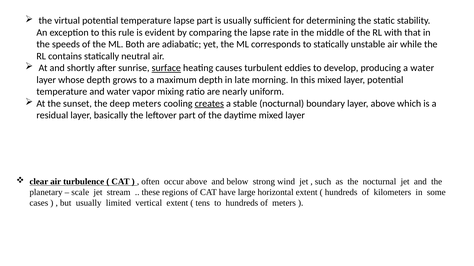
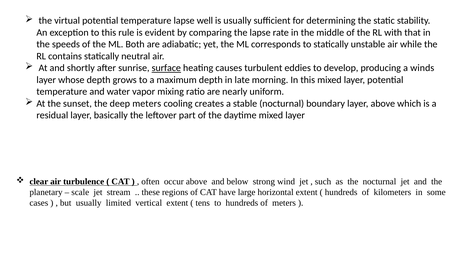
lapse part: part -> well
a water: water -> winds
creates underline: present -> none
